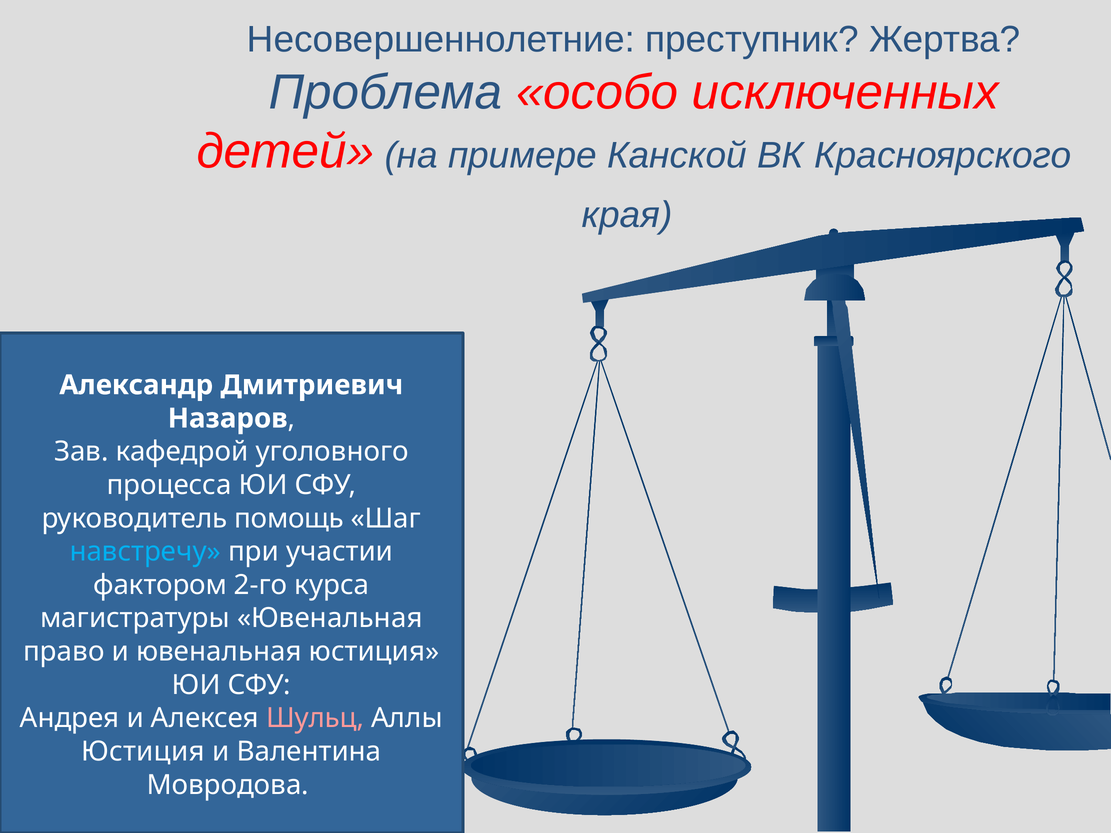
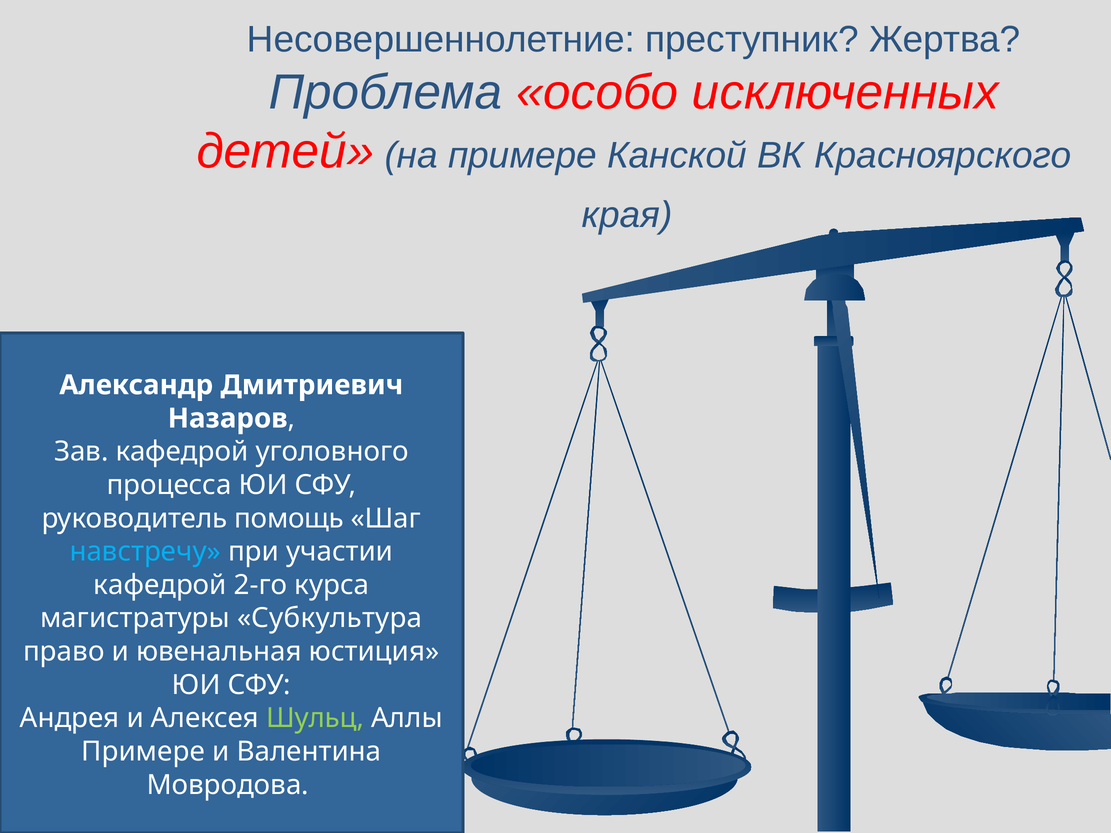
фактором at (160, 585): фактором -> кафедрой
магистратуры Ювенальная: Ювенальная -> Субкультура
Шульц colour: pink -> light green
Юстиция at (143, 752): Юстиция -> Примере
